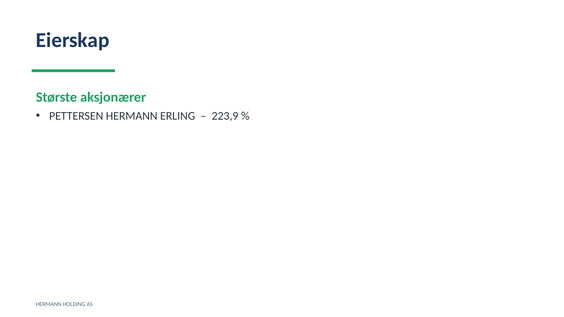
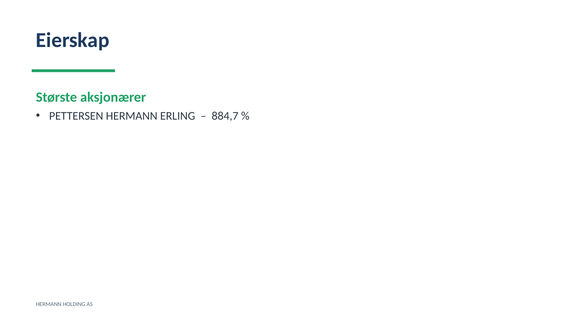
223,9: 223,9 -> 884,7
